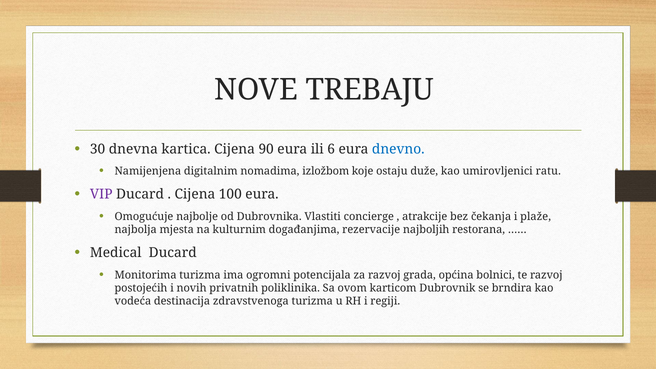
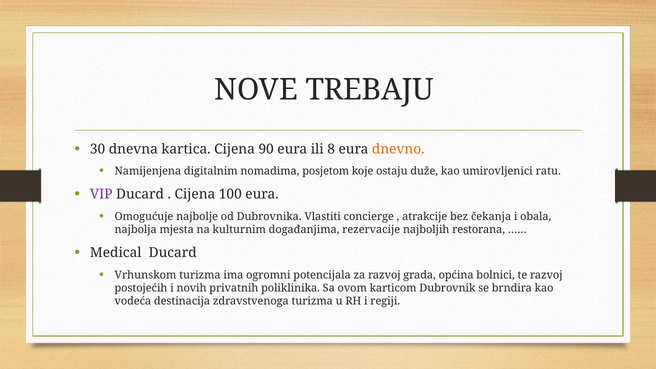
6: 6 -> 8
dnevno colour: blue -> orange
izložbom: izložbom -> posjetom
plaže: plaže -> obala
Monitorima: Monitorima -> Vrhunskom
